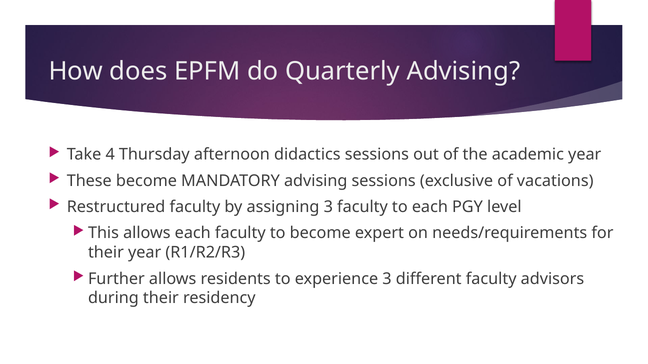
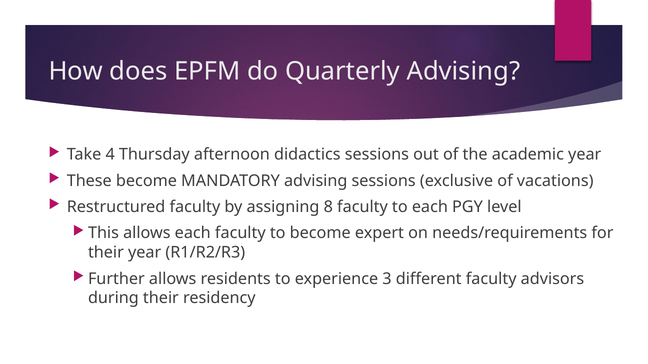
assigning 3: 3 -> 8
